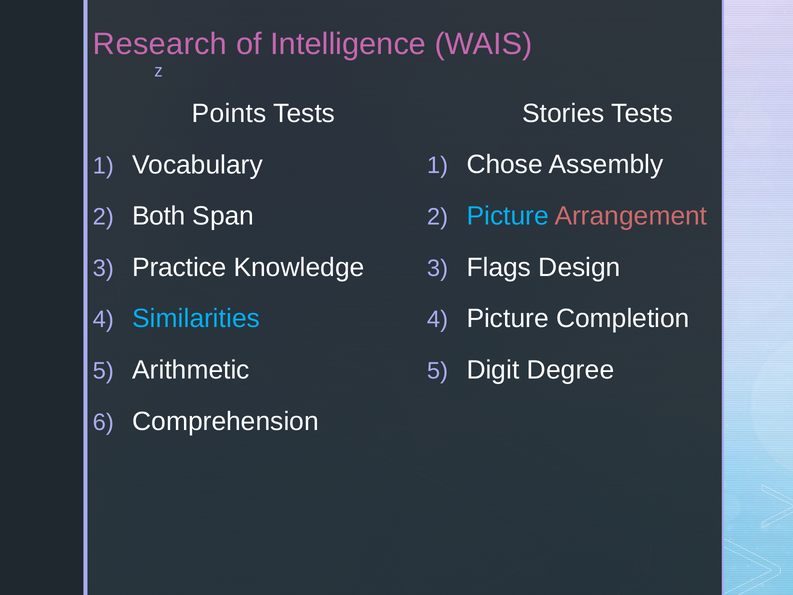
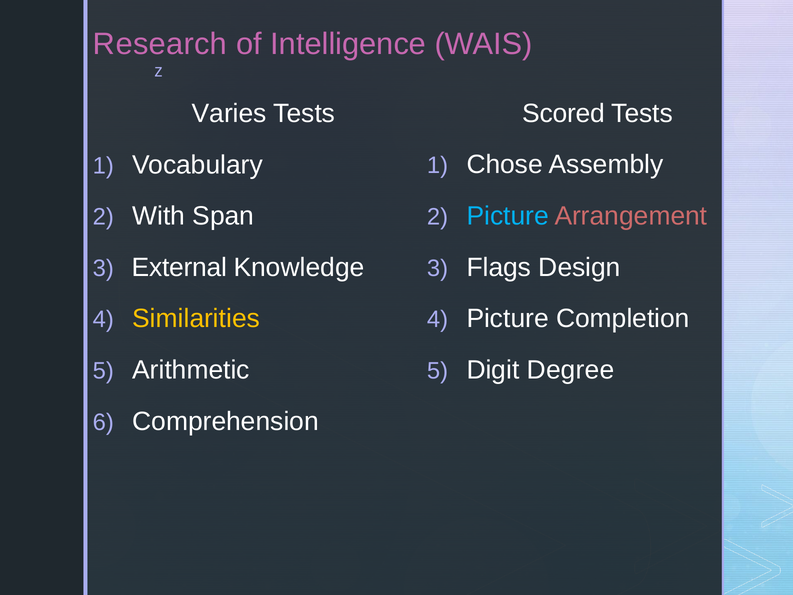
Points: Points -> Varies
Stories: Stories -> Scored
Both: Both -> With
Practice: Practice -> External
Similarities colour: light blue -> yellow
